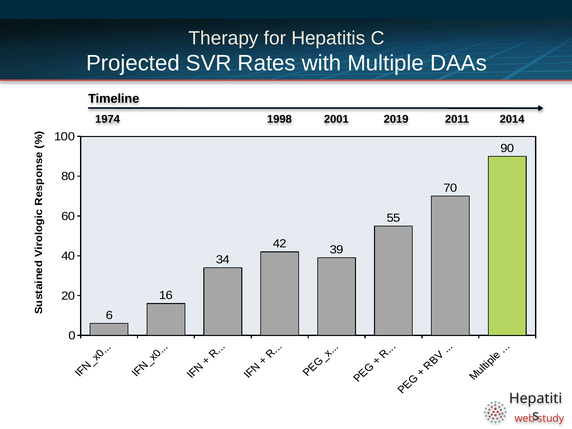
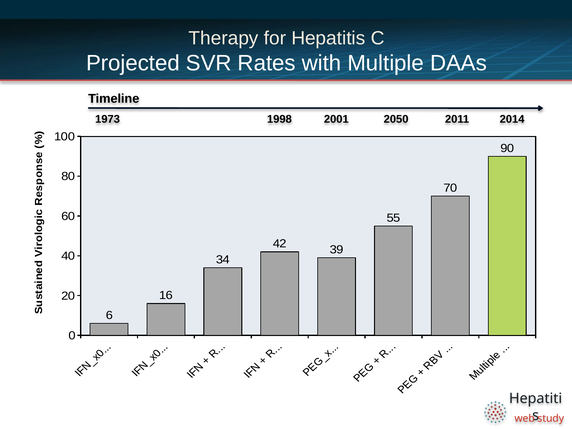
1974: 1974 -> 1973
2019: 2019 -> 2050
